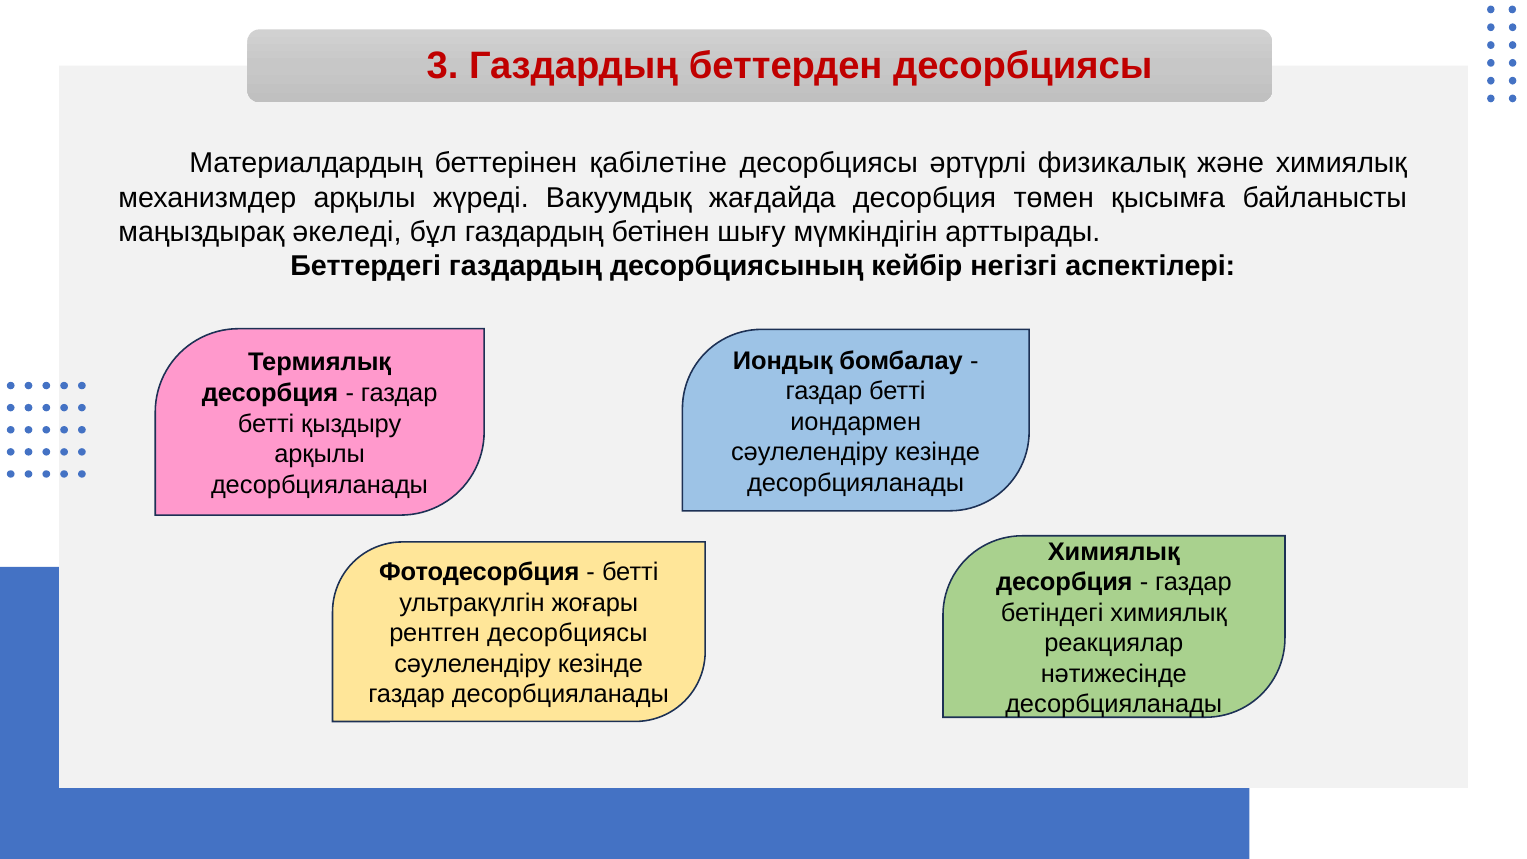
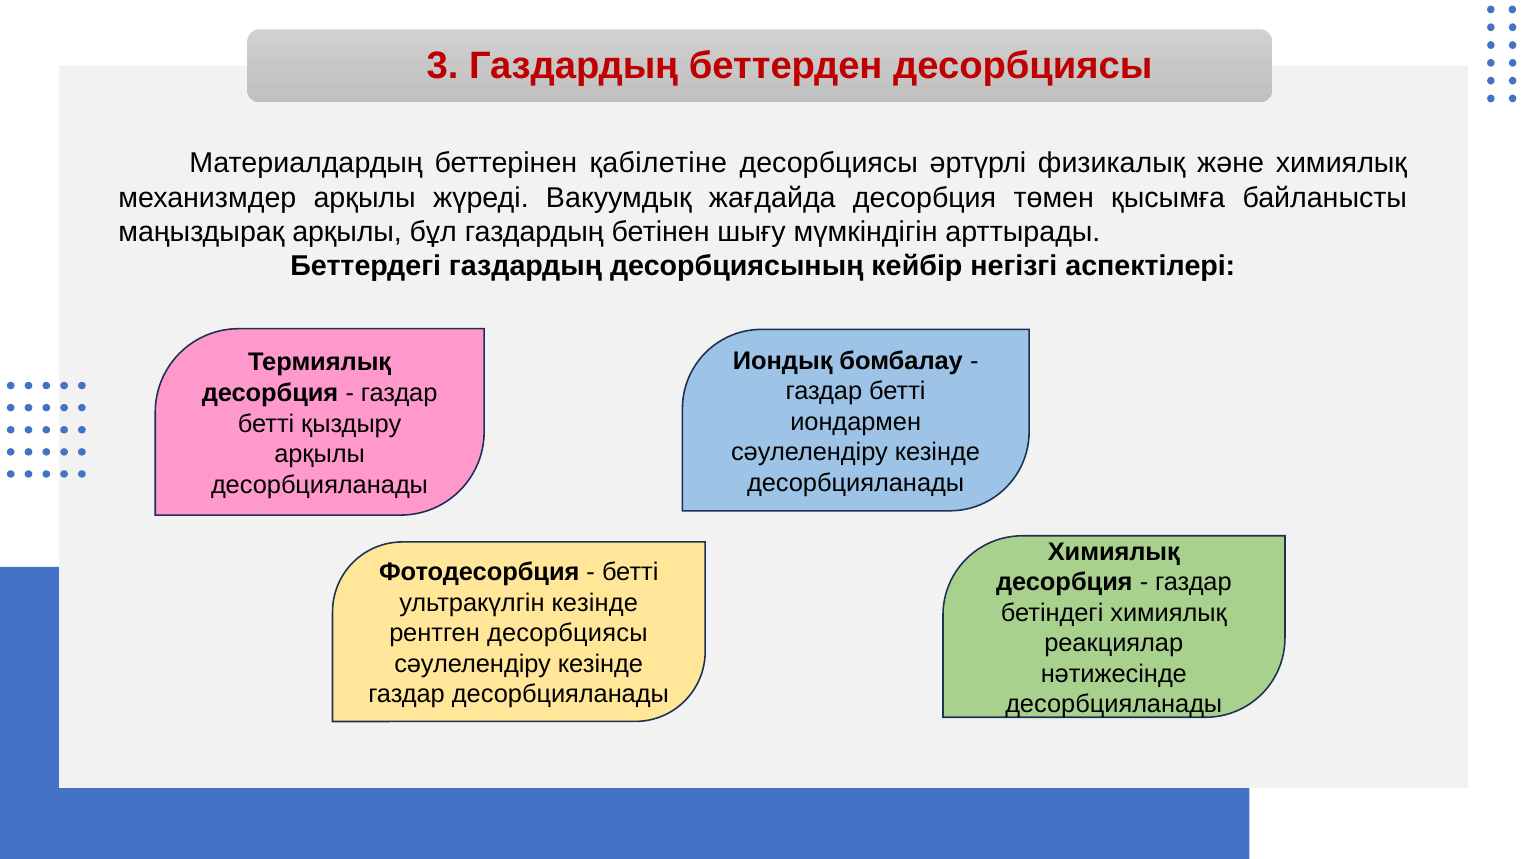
маңыздырақ әкеледі: әкеледі -> арқылы
ультракүлгін жоғары: жоғары -> кезінде
